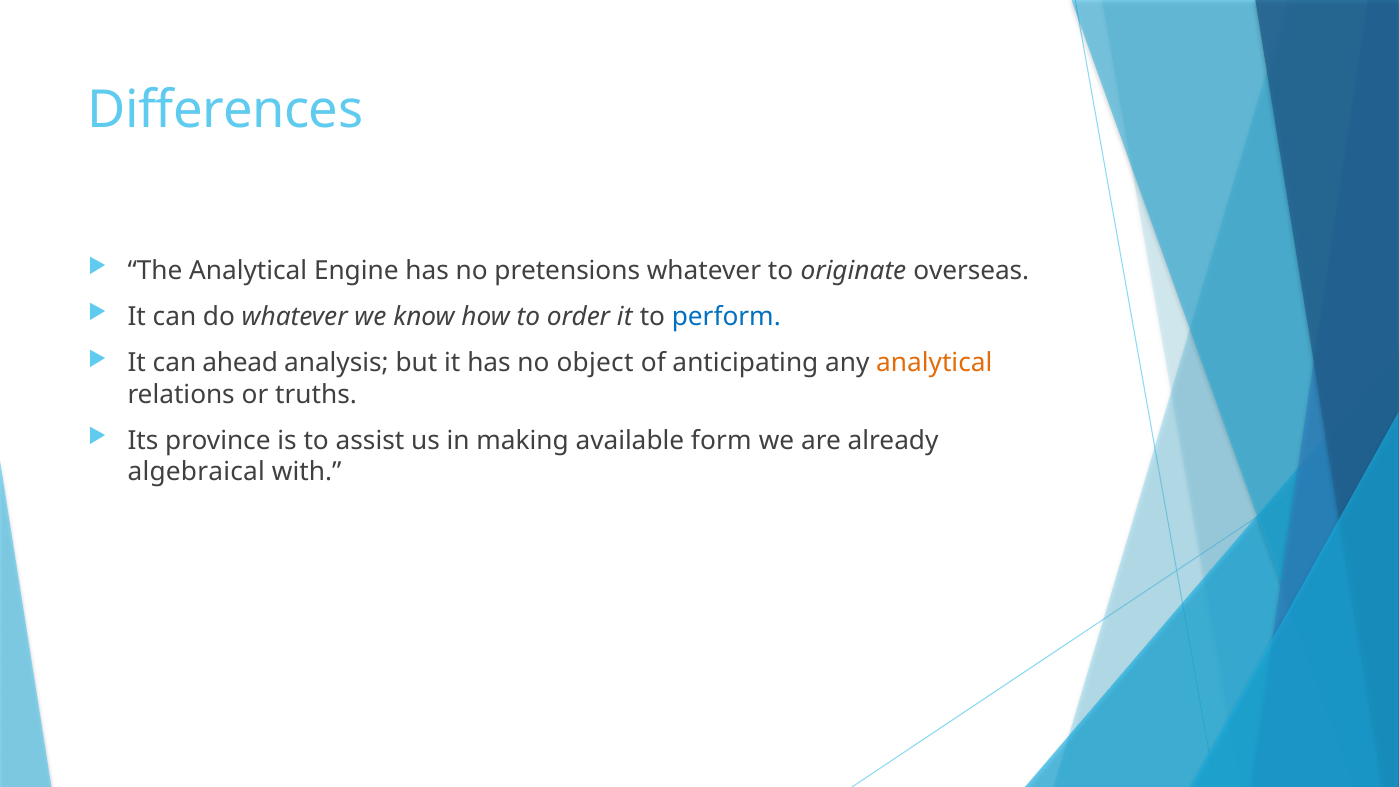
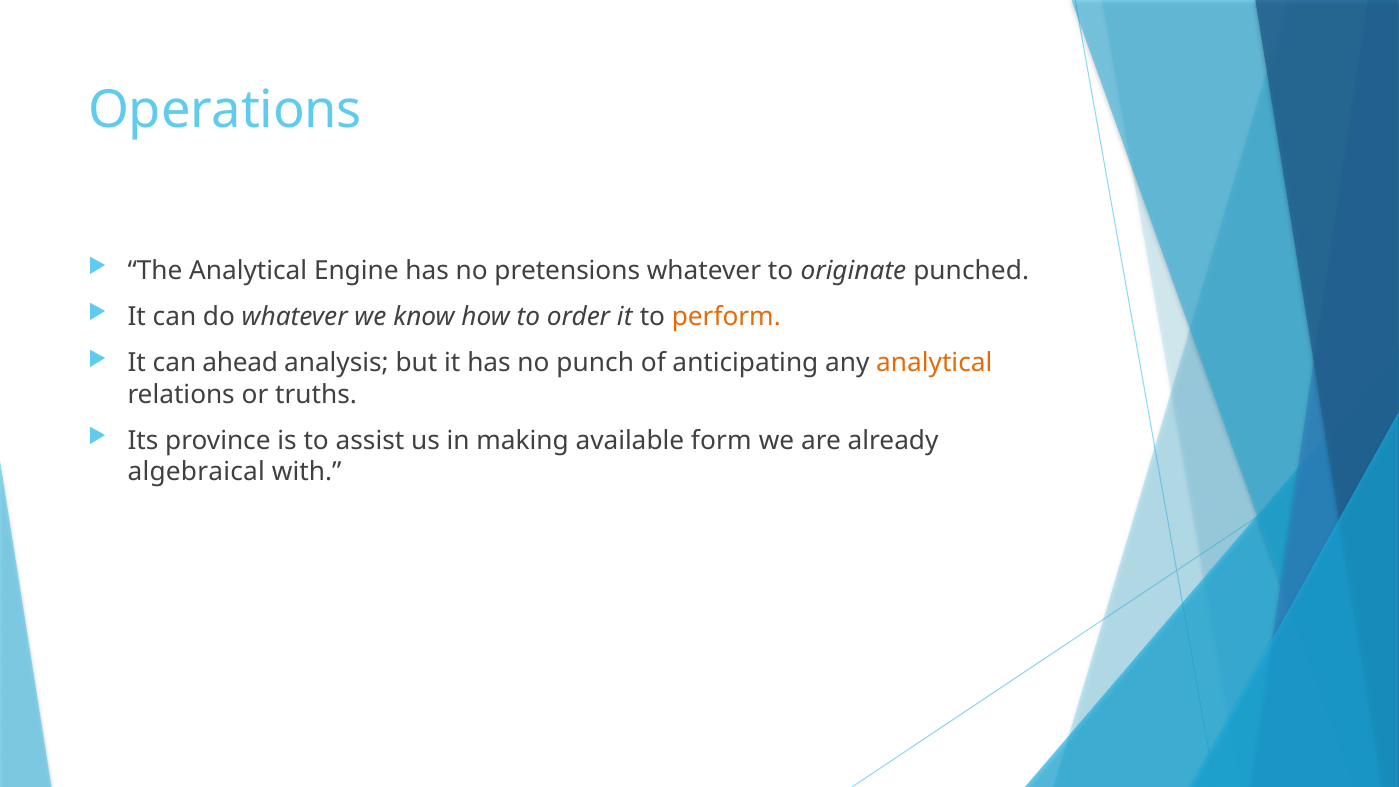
Differences: Differences -> Operations
overseas: overseas -> punched
perform colour: blue -> orange
object: object -> punch
